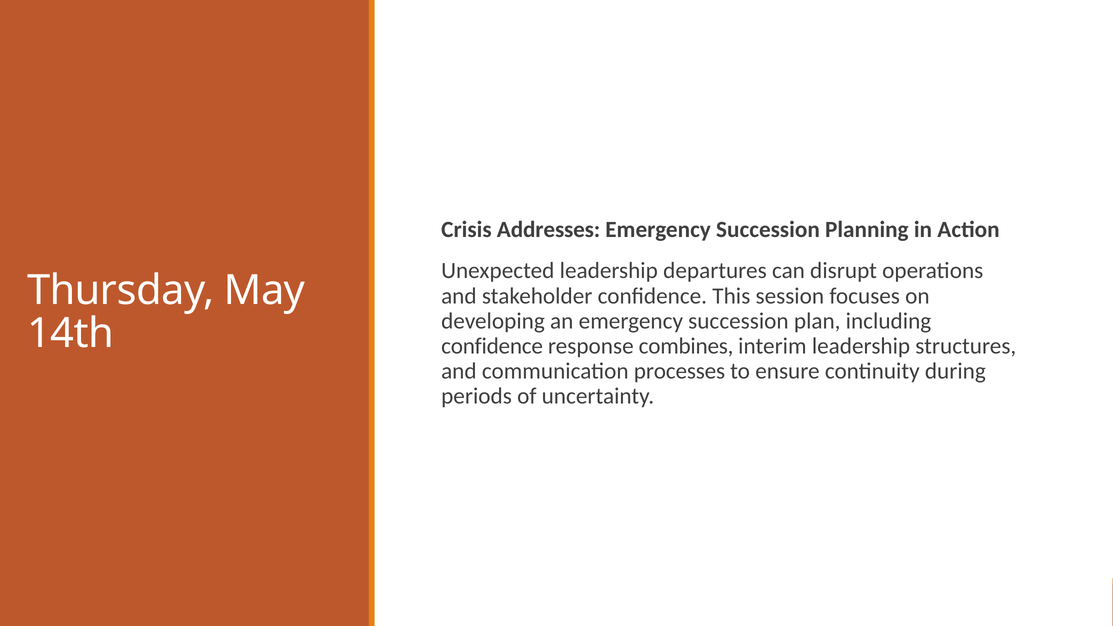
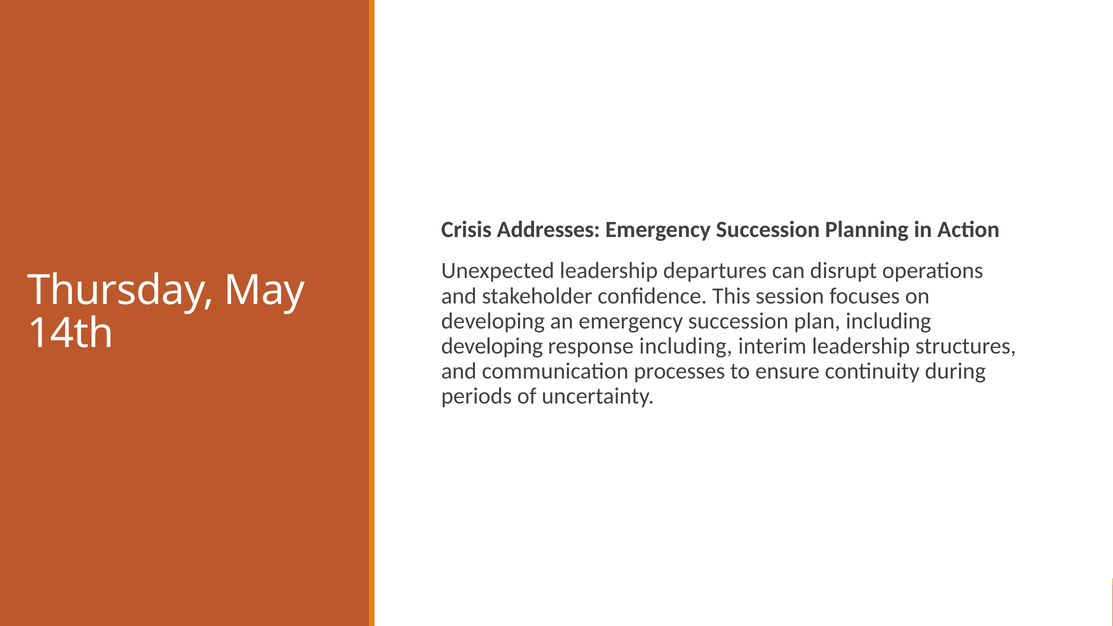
confidence at (492, 346): confidence -> developing
response combines: combines -> including
